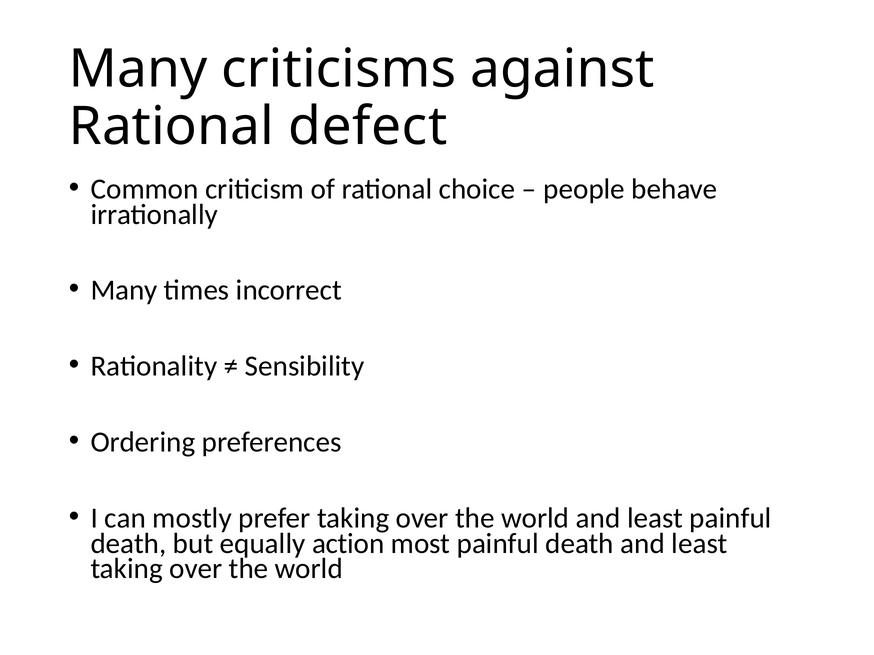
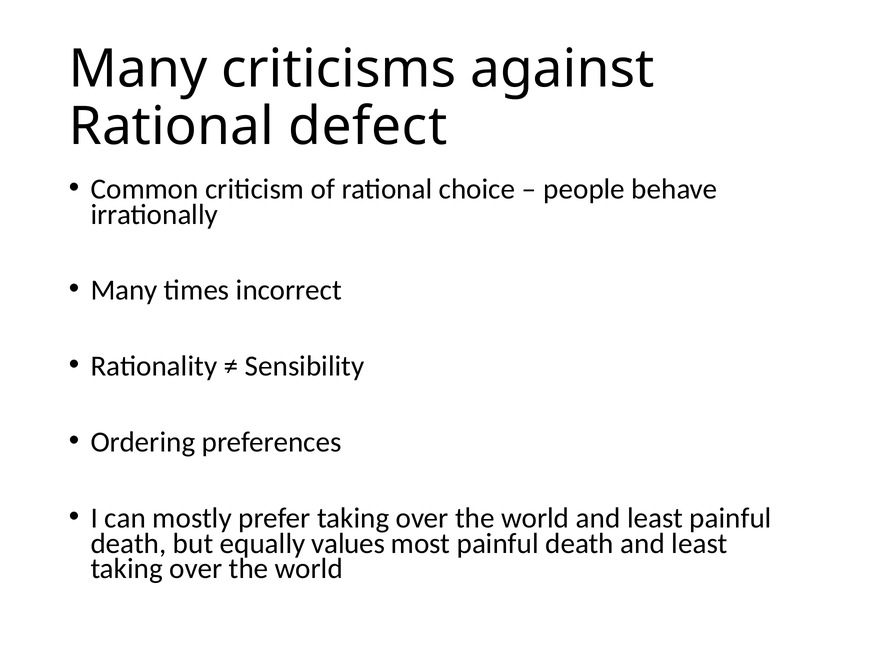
action: action -> values
